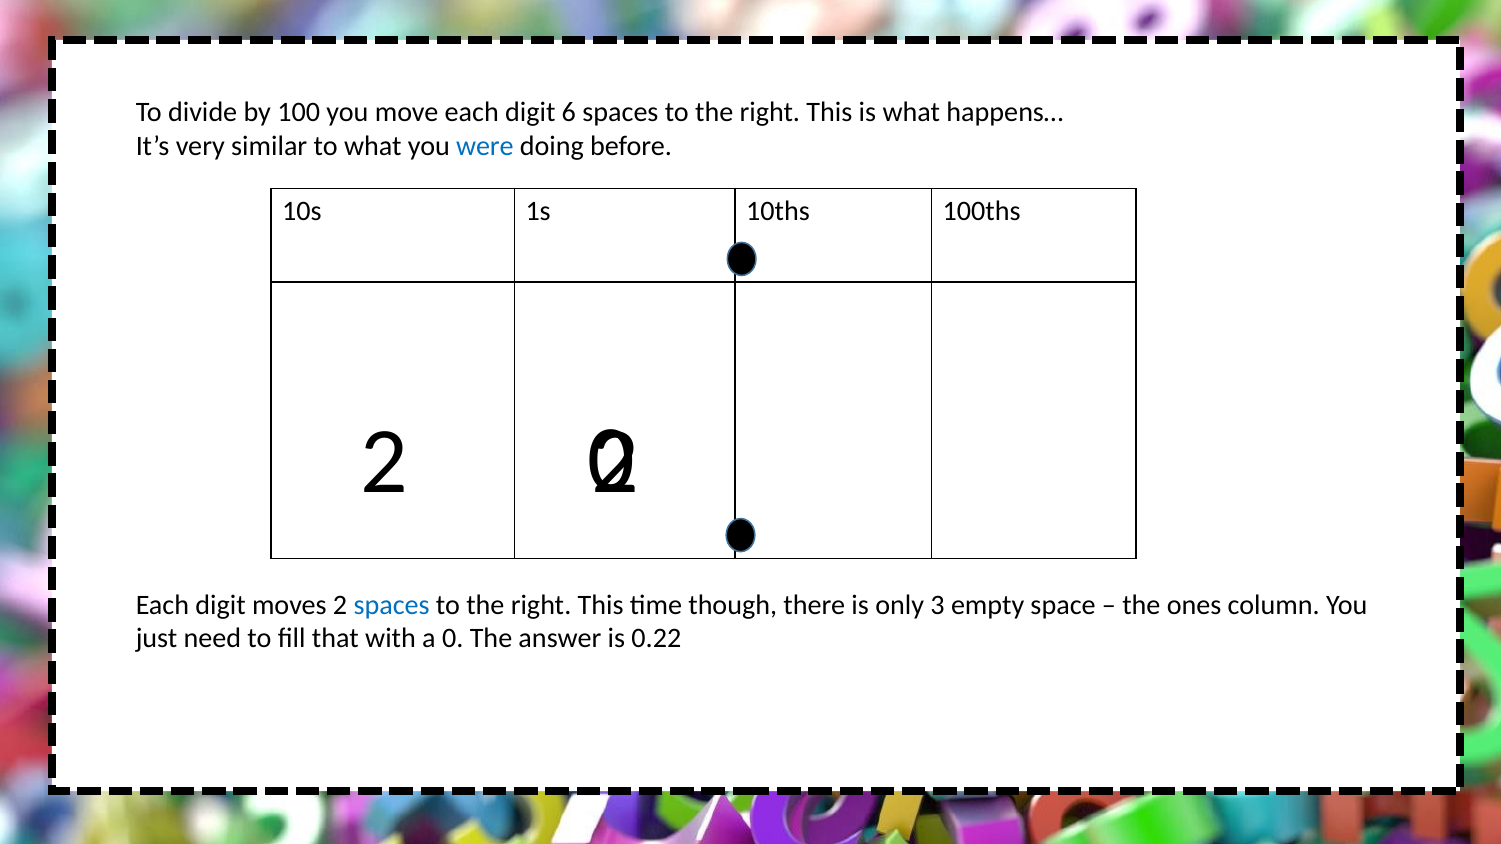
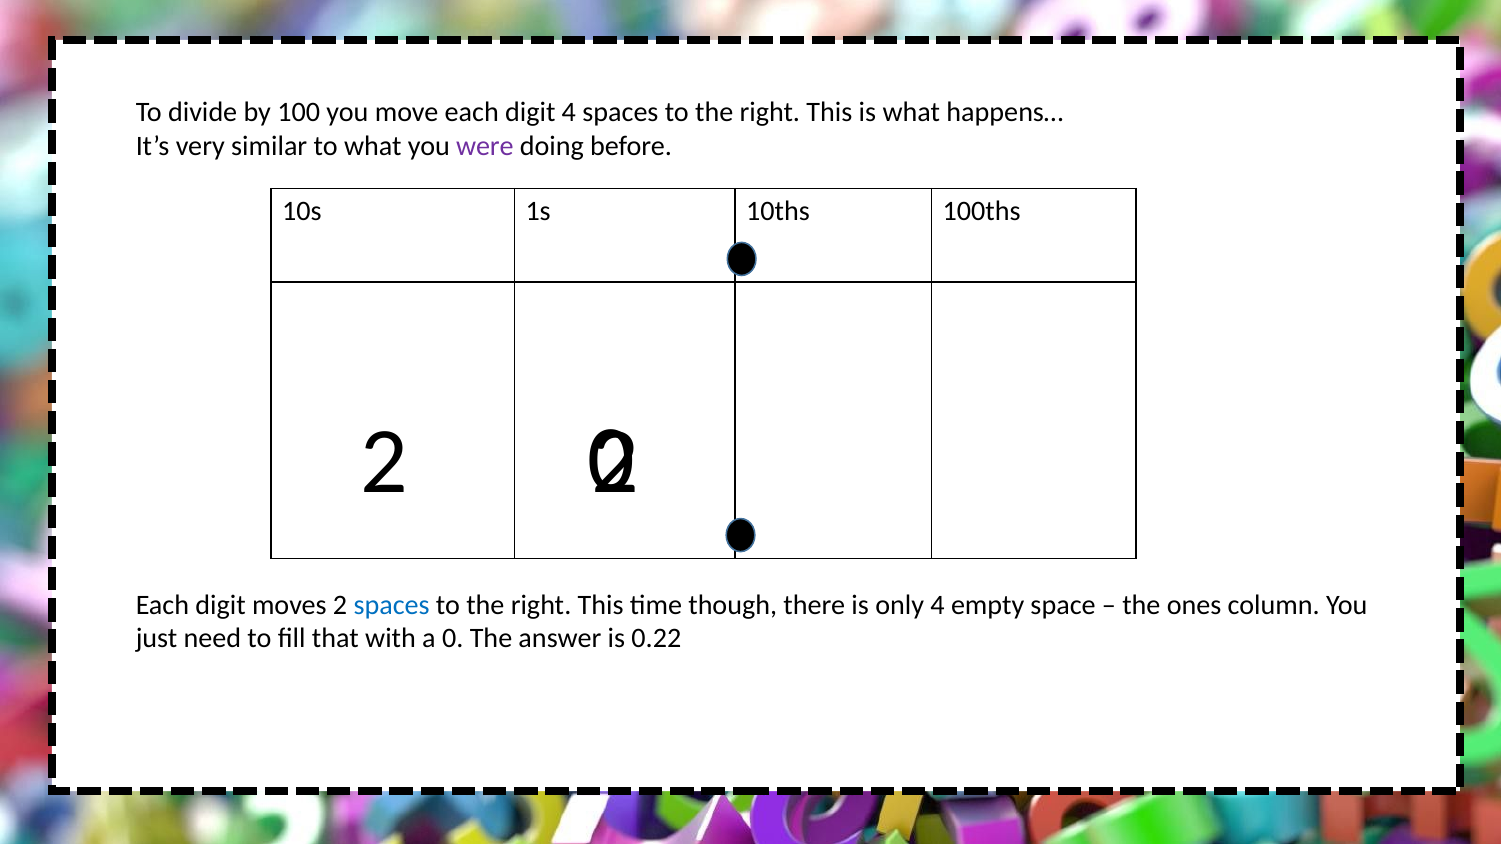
digit 6: 6 -> 4
were colour: blue -> purple
only 3: 3 -> 4
